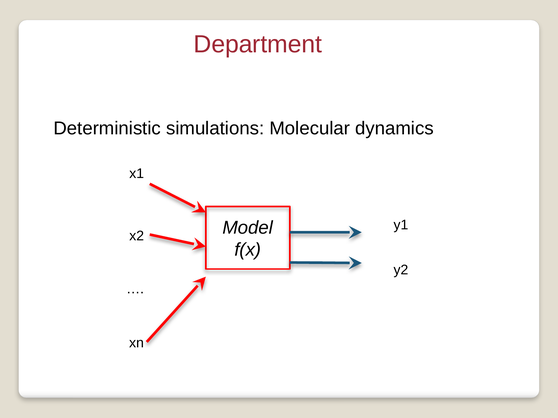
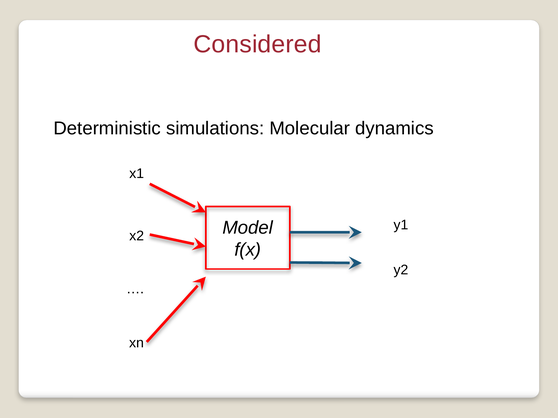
Department: Department -> Considered
